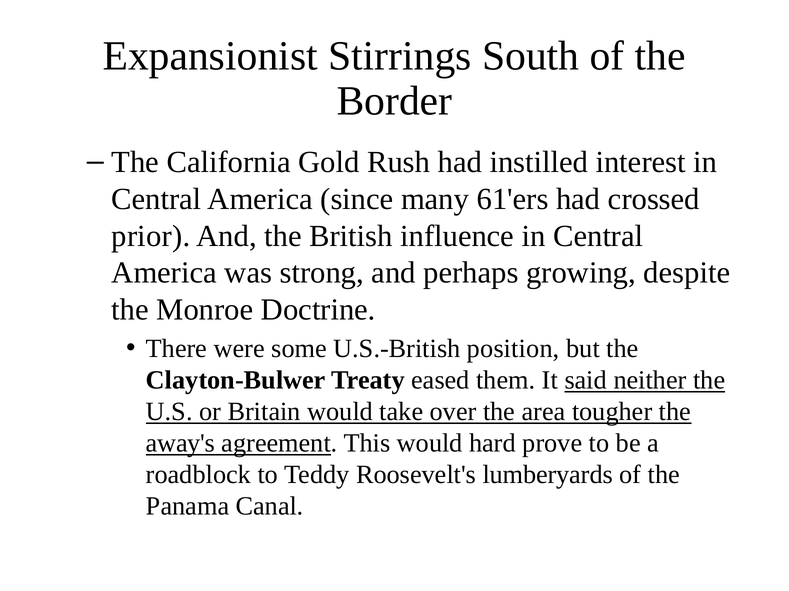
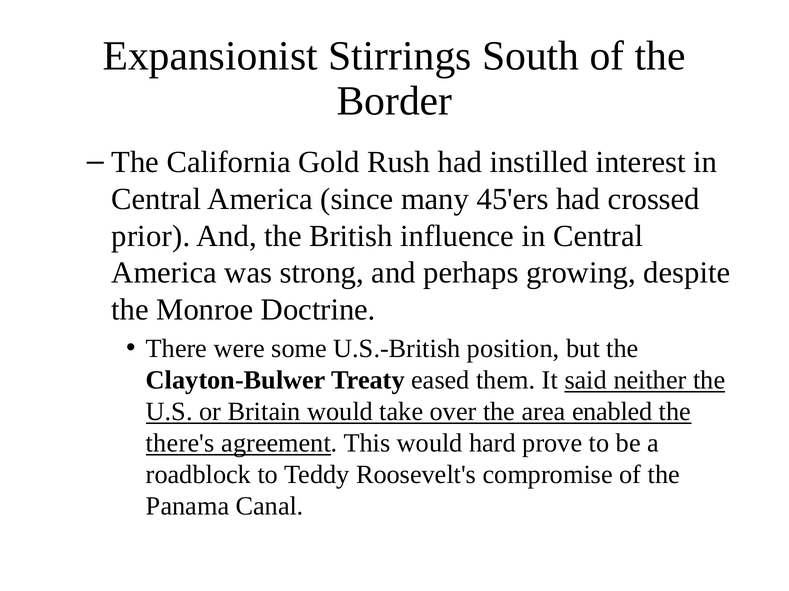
61'ers: 61'ers -> 45'ers
tougher: tougher -> enabled
away's: away's -> there's
lumberyards: lumberyards -> compromise
